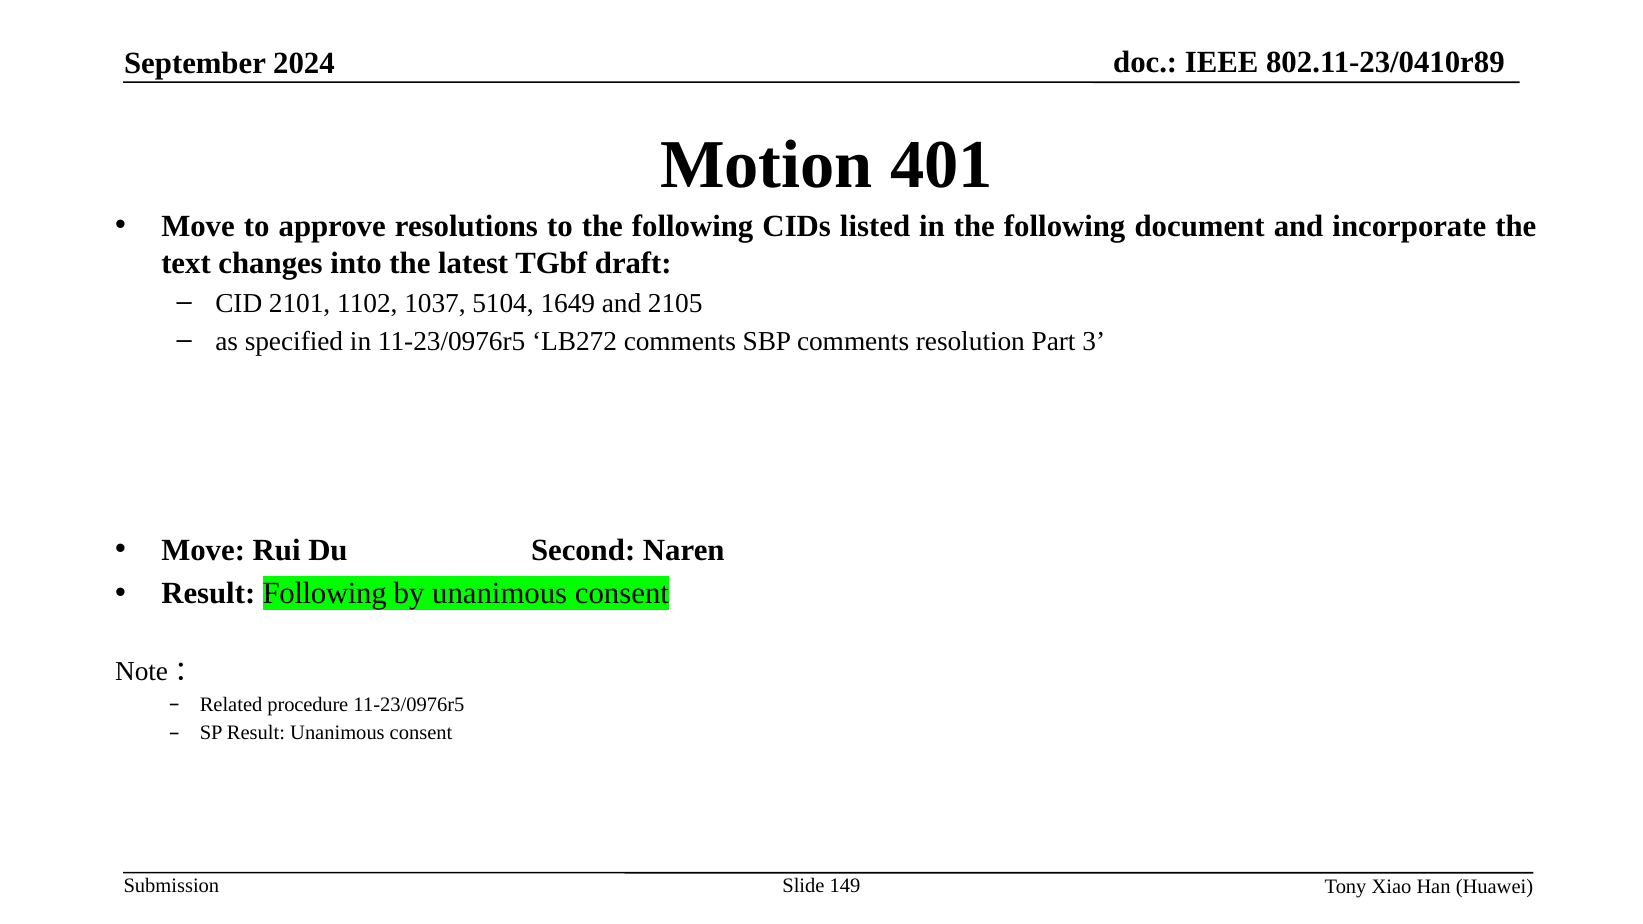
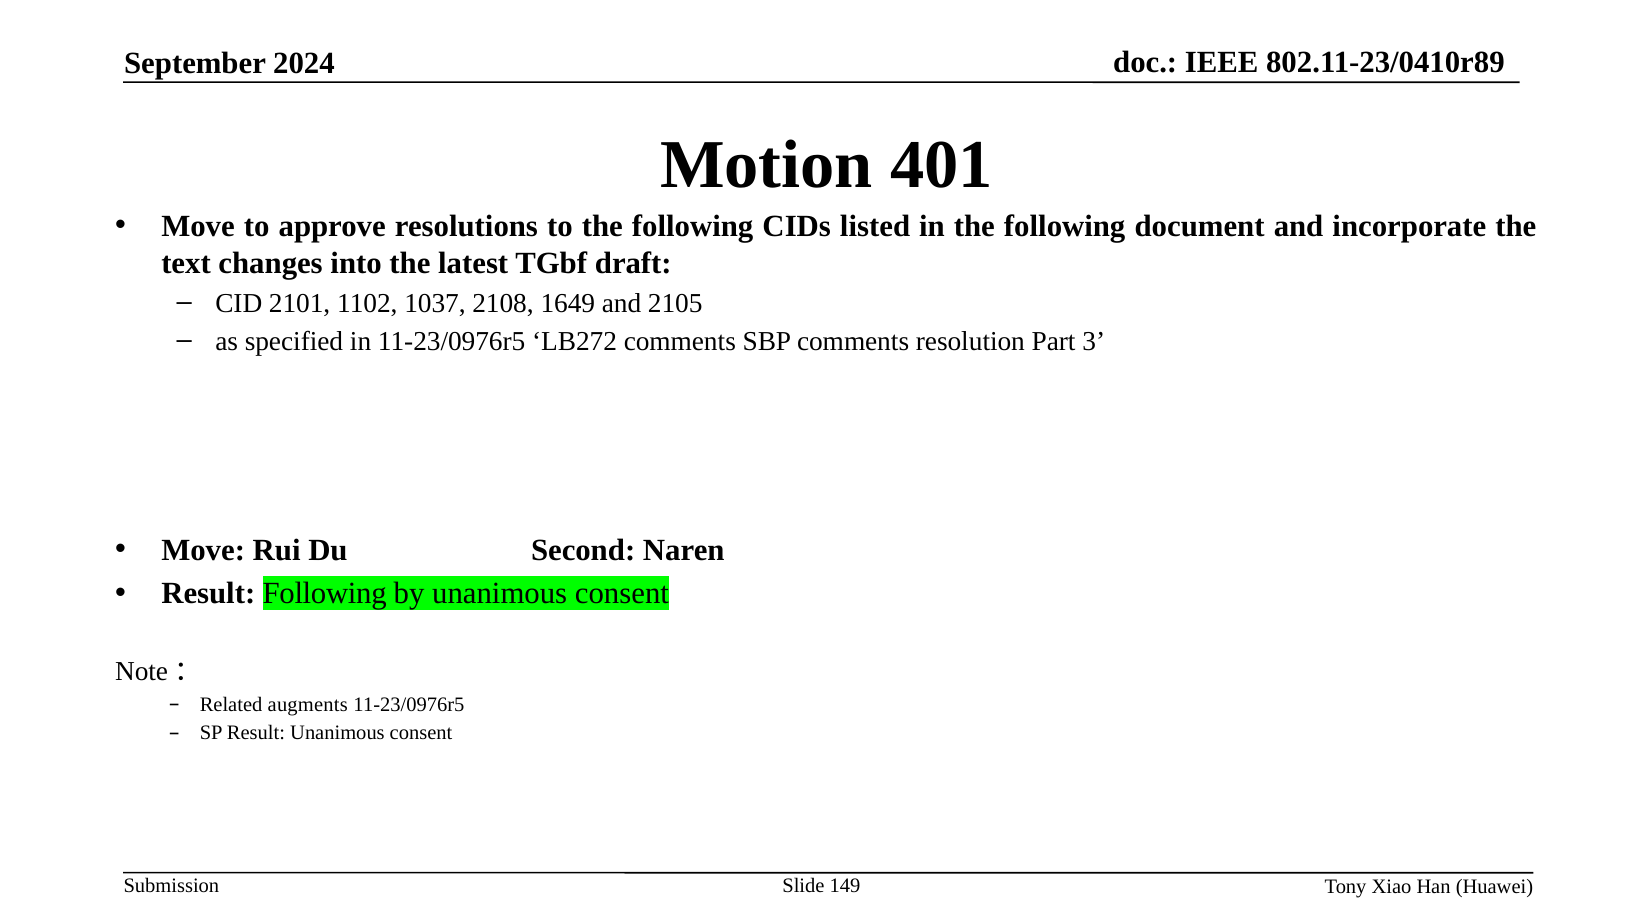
5104: 5104 -> 2108
procedure: procedure -> augments
